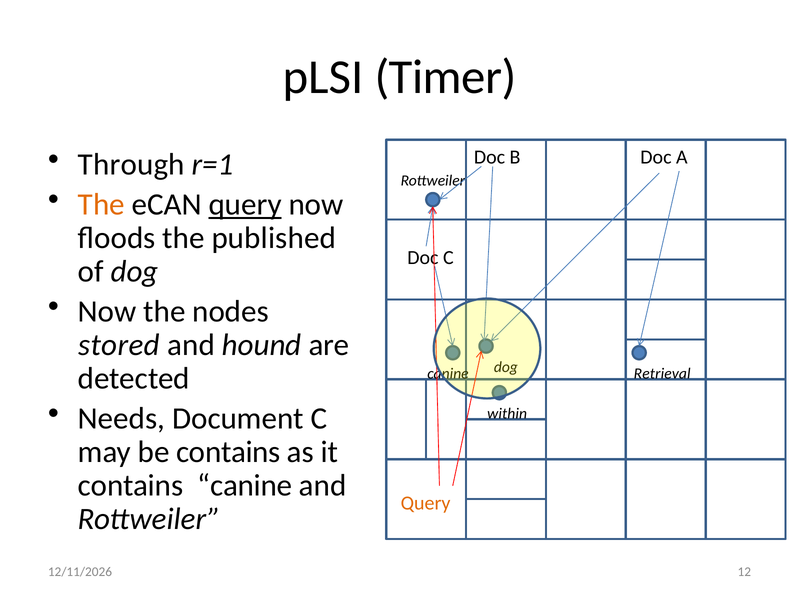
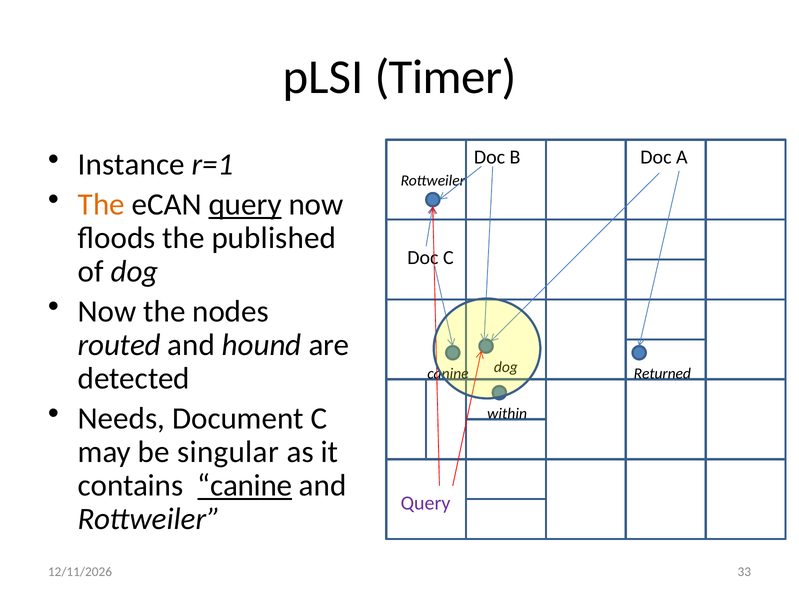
Through: Through -> Instance
stored: stored -> routed
Retrieval: Retrieval -> Returned
be contains: contains -> singular
canine at (245, 486) underline: none -> present
Query at (426, 503) colour: orange -> purple
12: 12 -> 33
